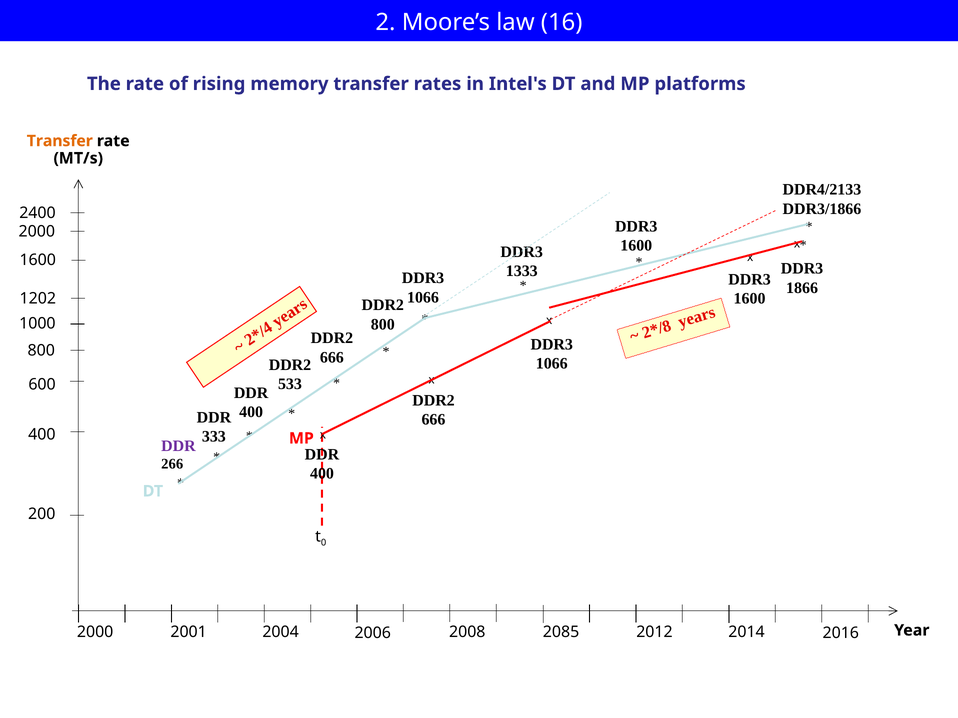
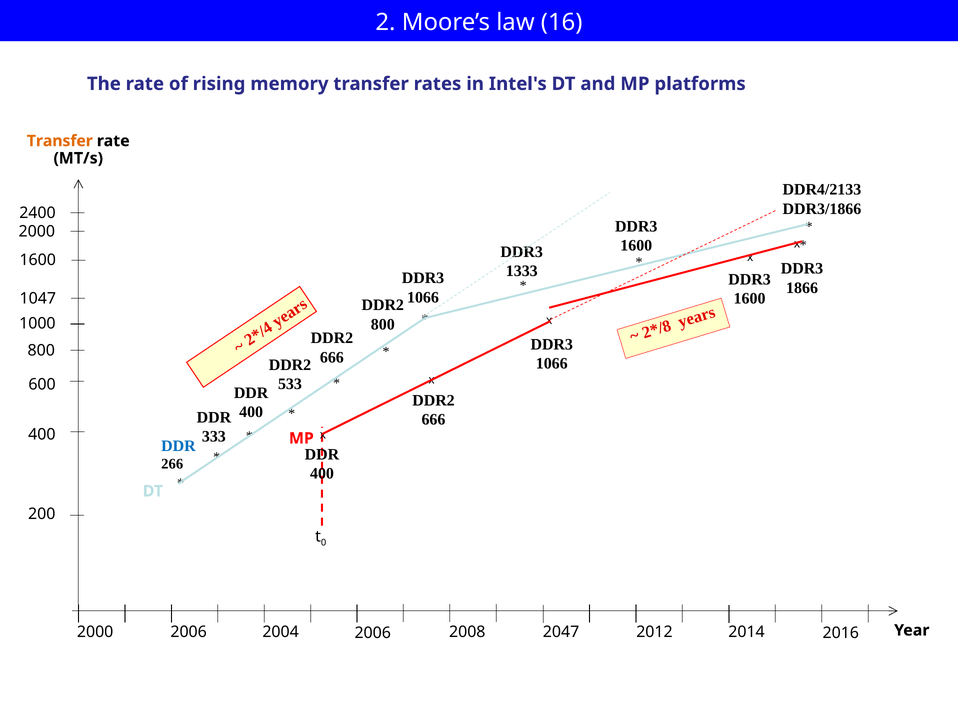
1202: 1202 -> 1047
DDR at (178, 446) colour: purple -> blue
2000 2001: 2001 -> 2006
2085: 2085 -> 2047
